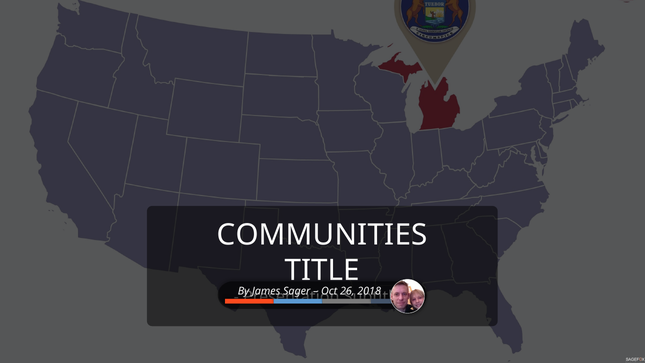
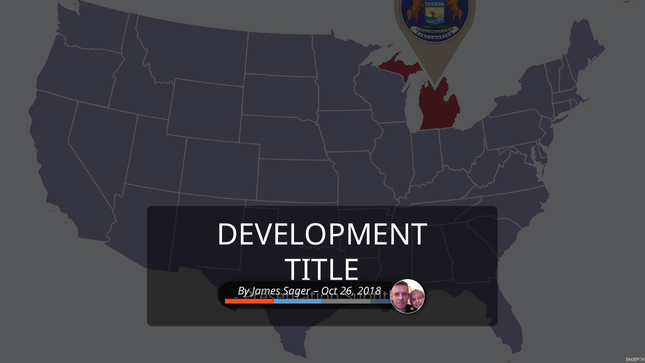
COMMUNITIES: COMMUNITIES -> DEVELOPMENT
